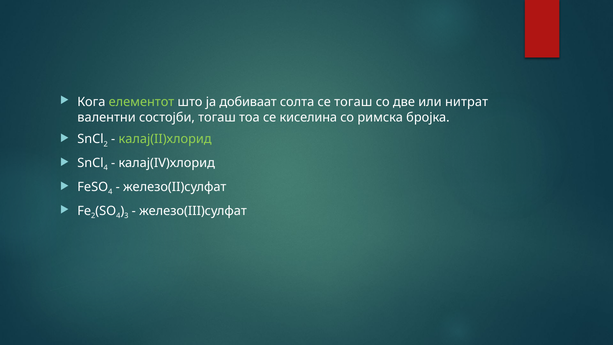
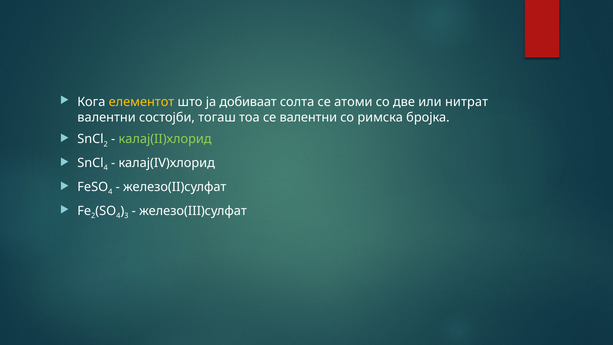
елементот colour: light green -> yellow
се тогаш: тогаш -> атоми
се киселина: киселина -> валентни
